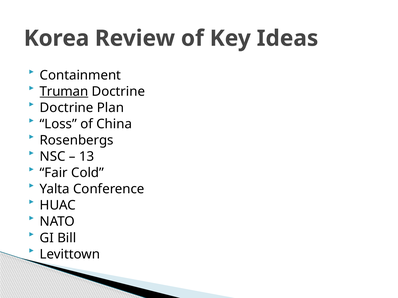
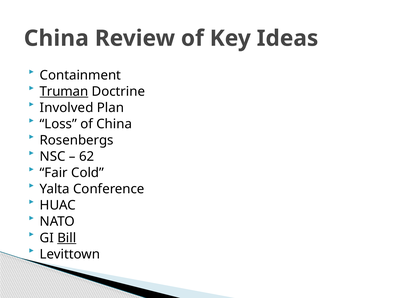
Korea at (57, 38): Korea -> China
Doctrine at (67, 108): Doctrine -> Involved
13: 13 -> 62
Bill underline: none -> present
